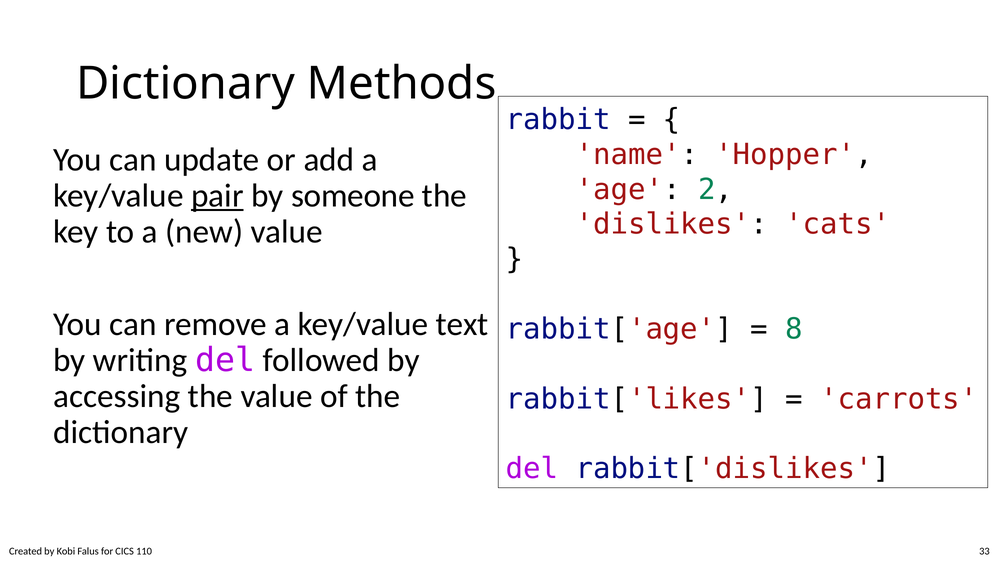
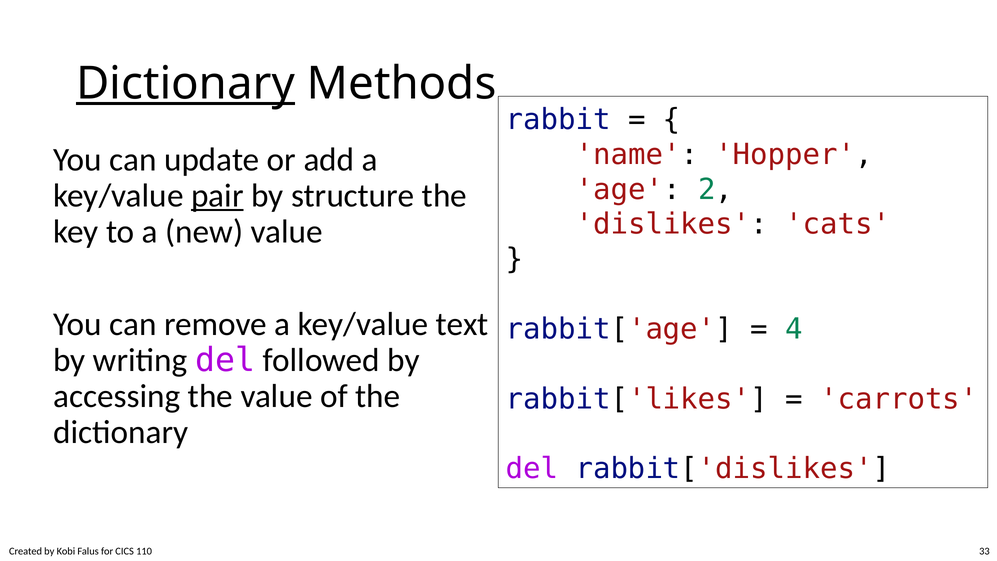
Dictionary at (185, 84) underline: none -> present
someone: someone -> structure
8: 8 -> 4
